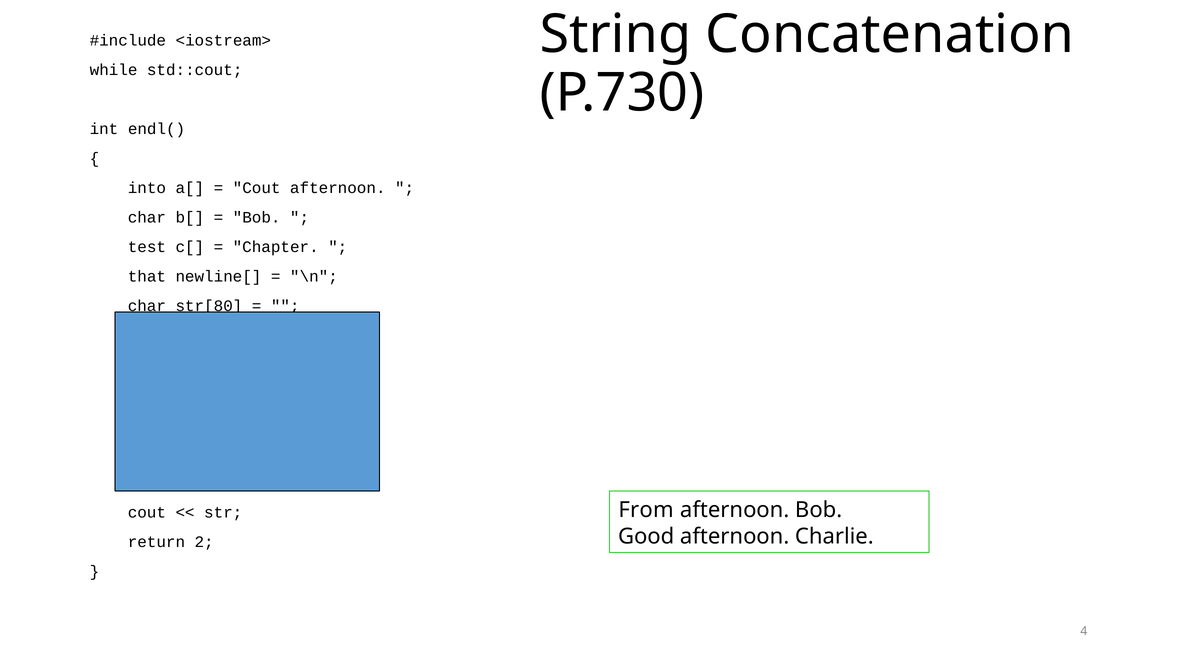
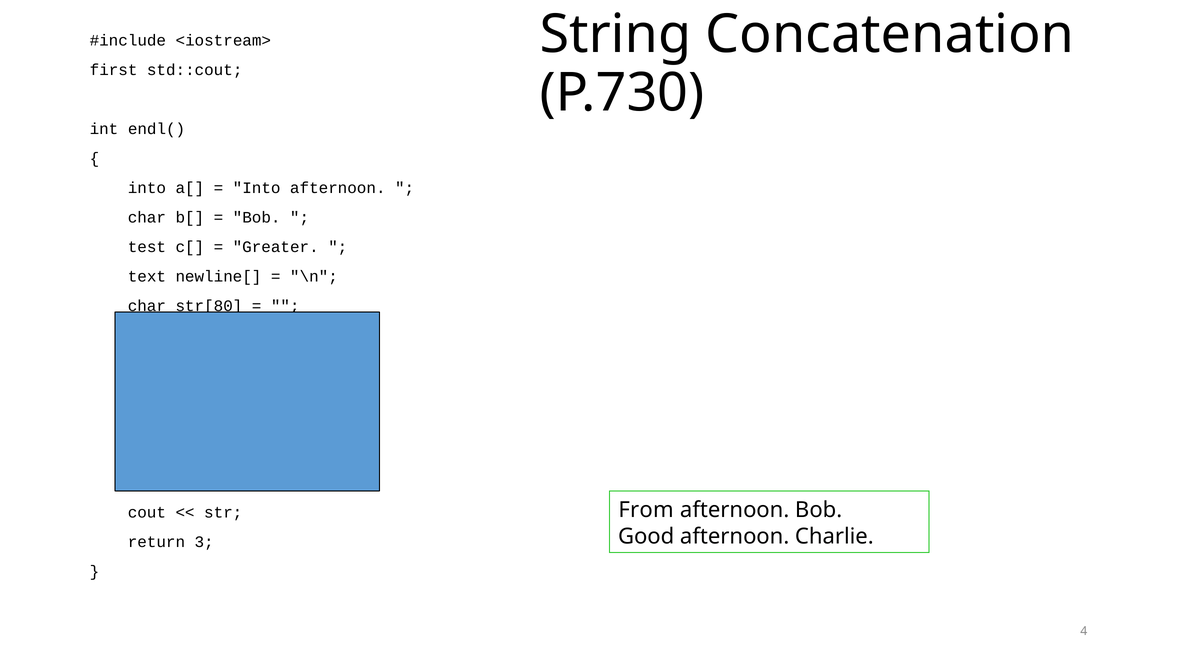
while: while -> first
Cout at (257, 188): Cout -> Into
Chapter: Chapter -> Greater
that: that -> text
2: 2 -> 3
